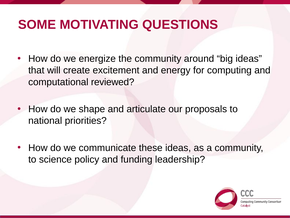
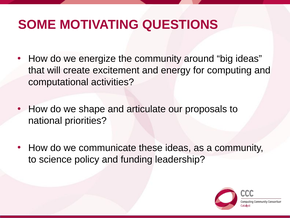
reviewed: reviewed -> activities
